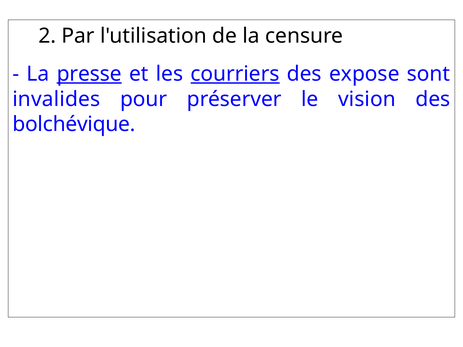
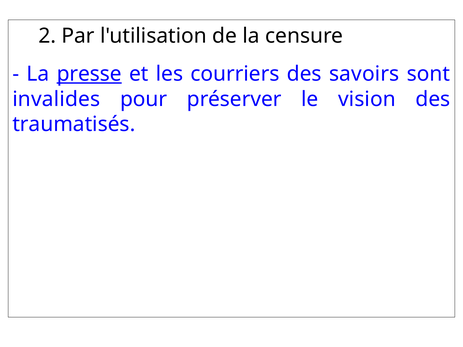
courriers underline: present -> none
expose: expose -> savoirs
bolchévique: bolchévique -> traumatisés
